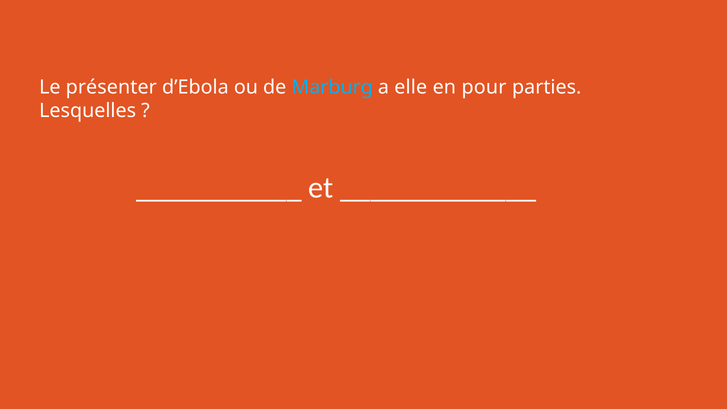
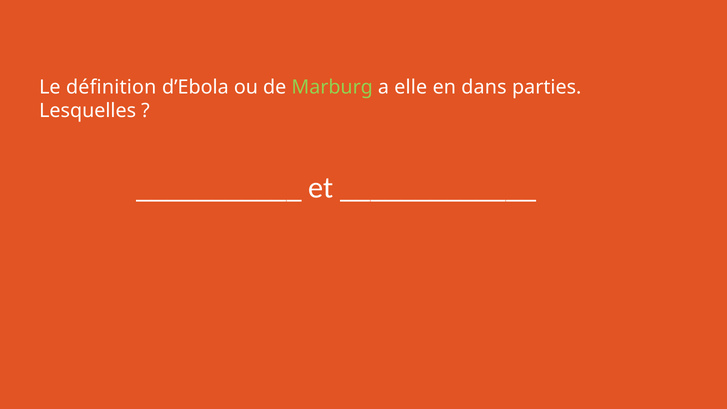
présenter: présenter -> définition
Marburg colour: light blue -> light green
pour: pour -> dans
